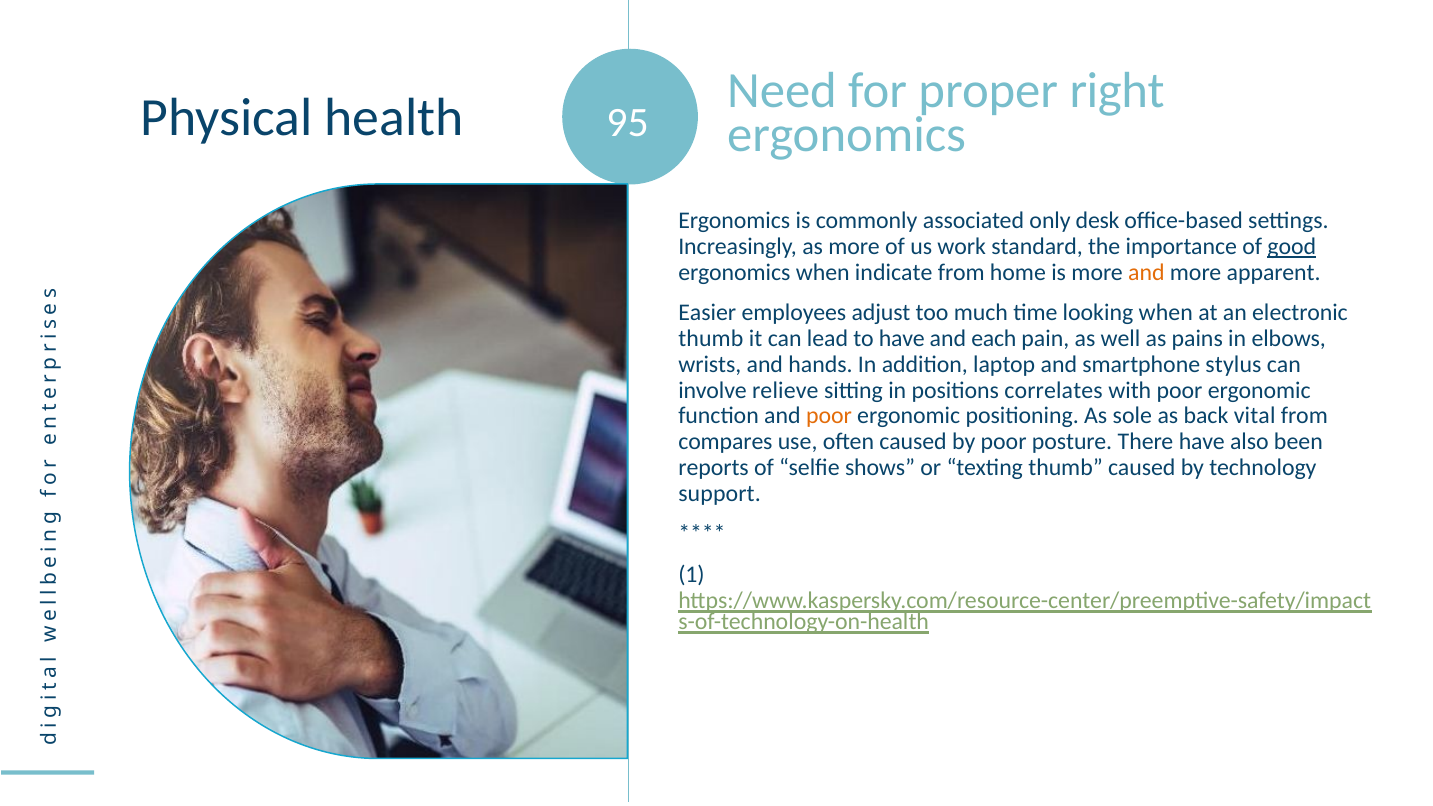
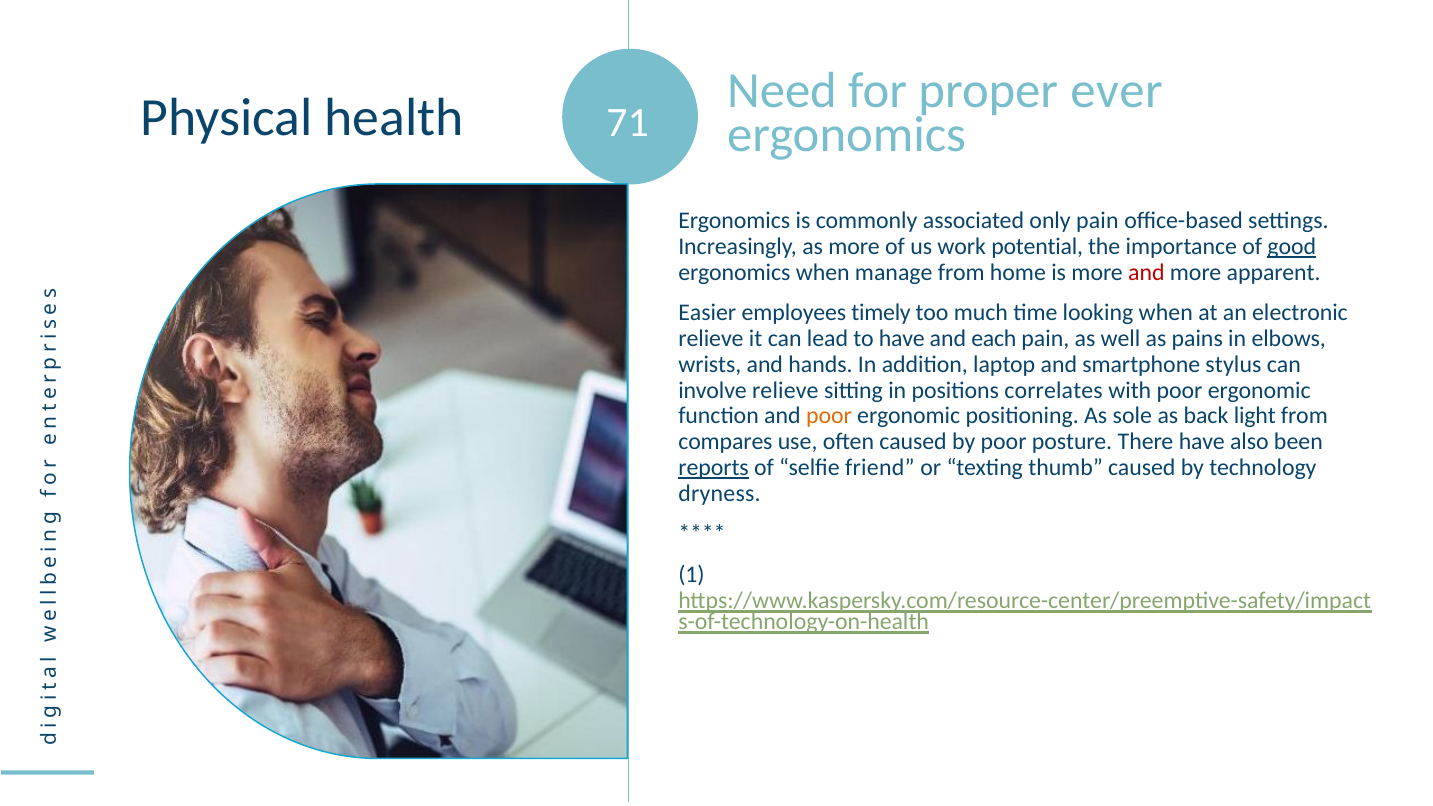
right: right -> ever
95: 95 -> 71
only desk: desk -> pain
standard: standard -> potential
indicate: indicate -> manage
and at (1146, 272) colour: orange -> red
adjust: adjust -> timely
thumb at (711, 339): thumb -> relieve
vital: vital -> light
reports underline: none -> present
shows: shows -> friend
support: support -> dryness
